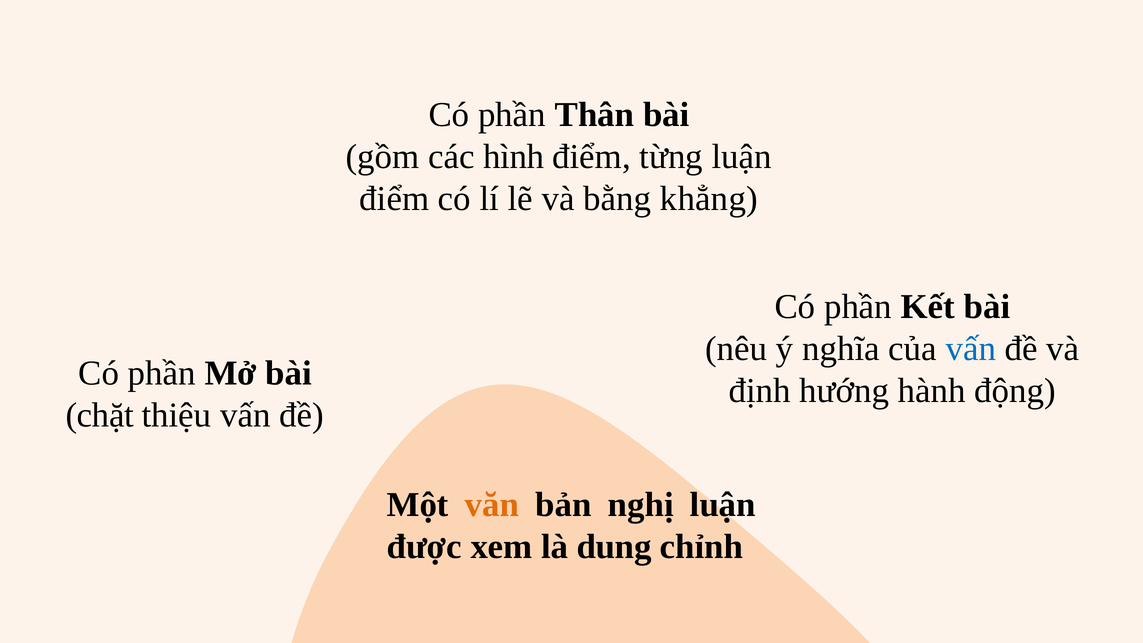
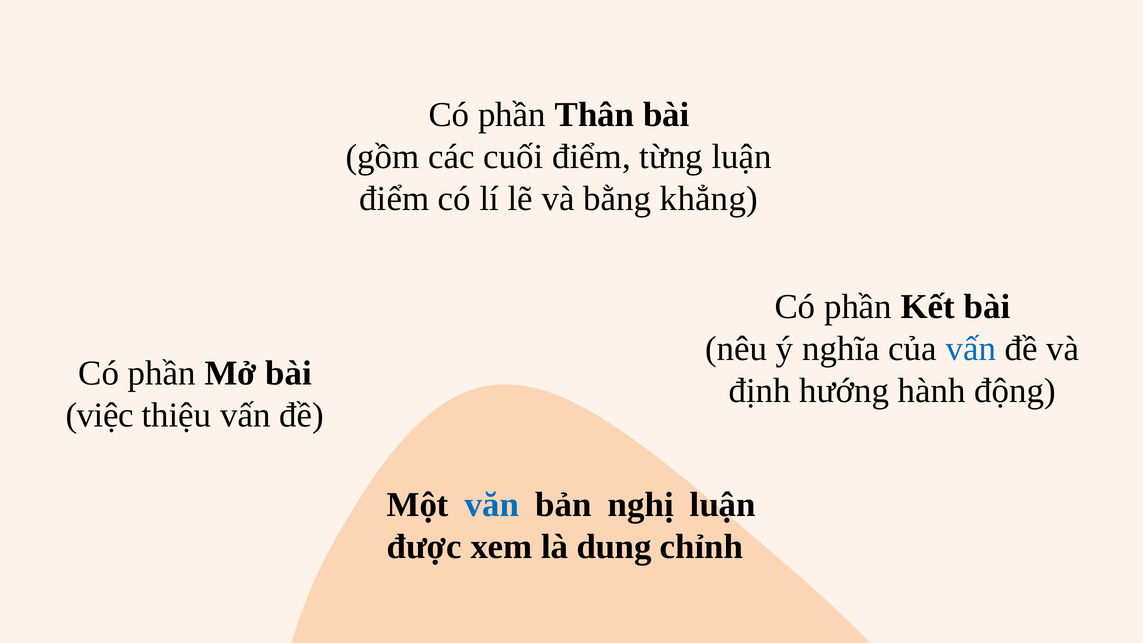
hình: hình -> cuối
chặt: chặt -> việc
văn colour: orange -> blue
